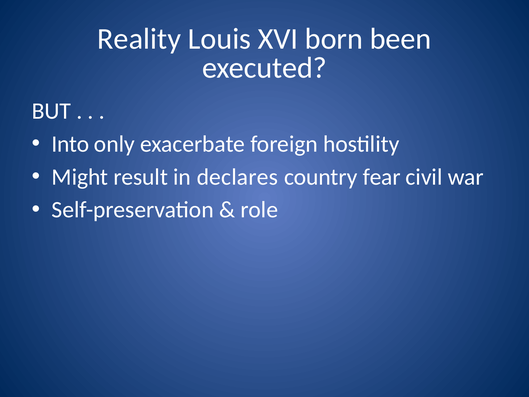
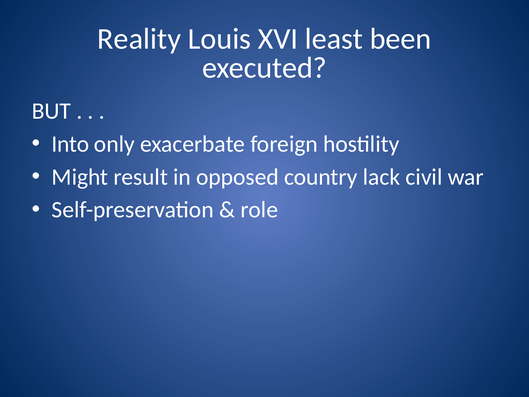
born: born -> least
declares: declares -> opposed
fear: fear -> lack
